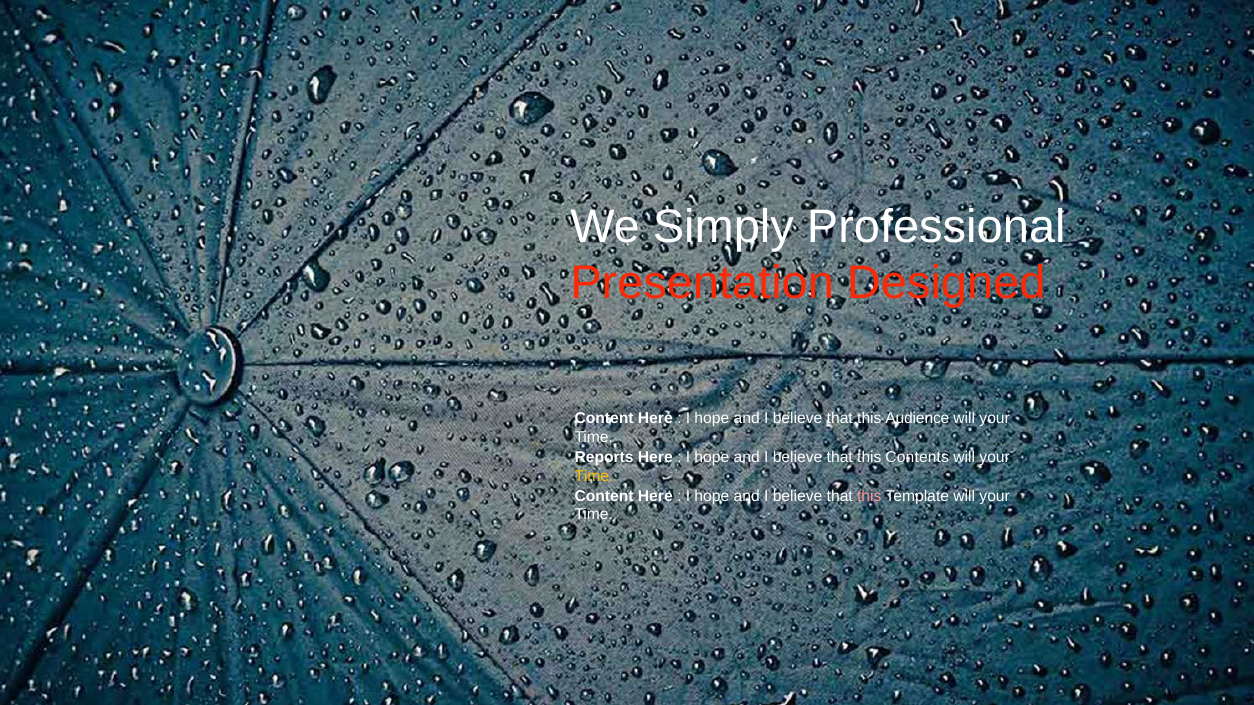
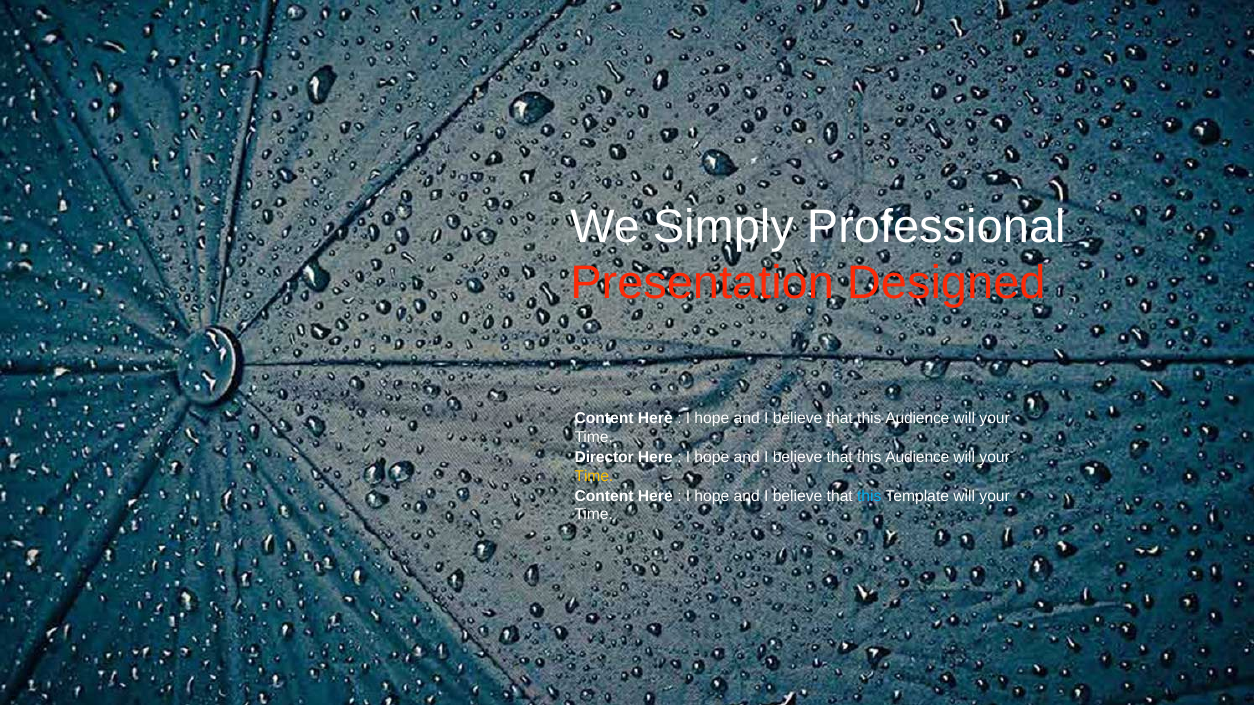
Reports: Reports -> Director
Contents at (917, 458): Contents -> Audience
this at (869, 496) colour: pink -> light blue
